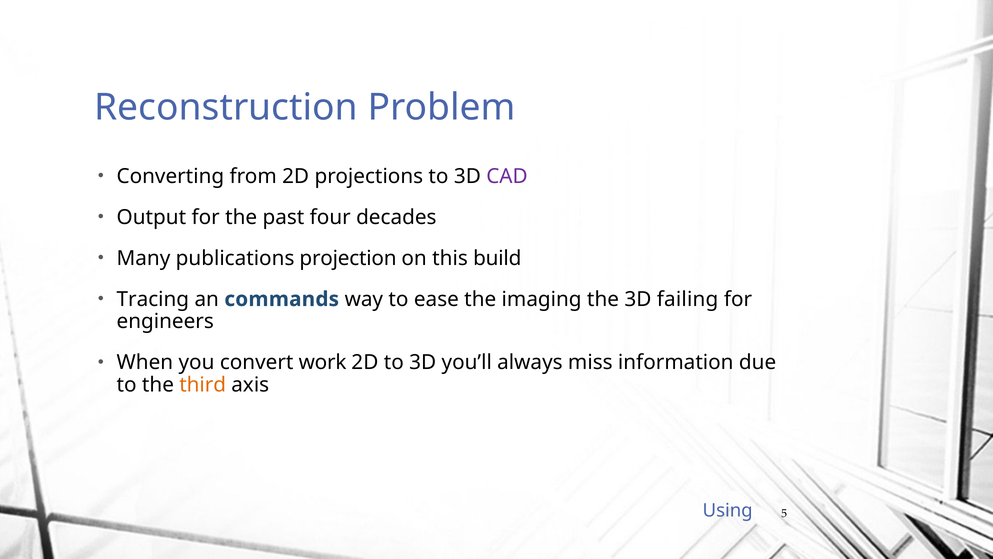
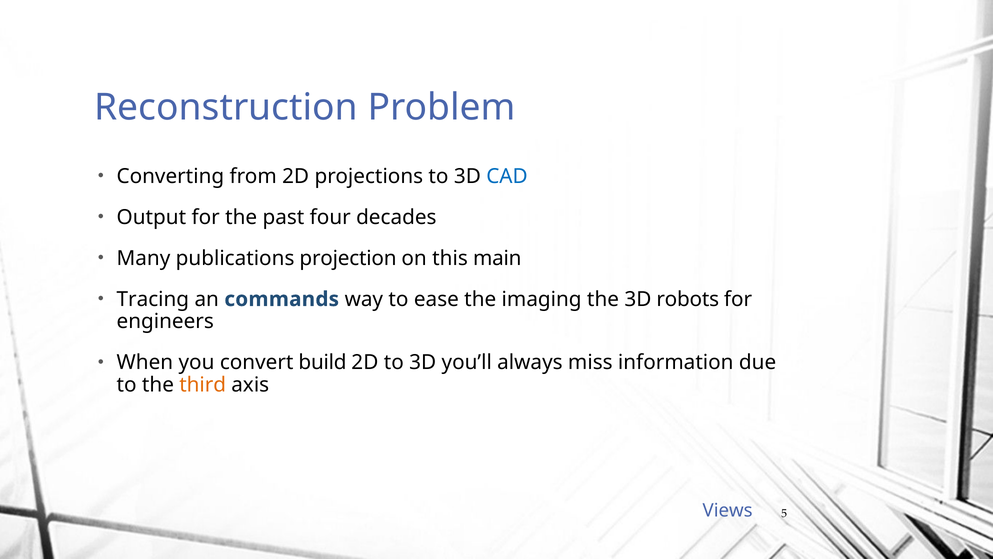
CAD colour: purple -> blue
build: build -> main
failing: failing -> robots
work: work -> build
Using: Using -> Views
